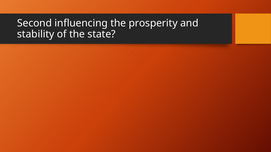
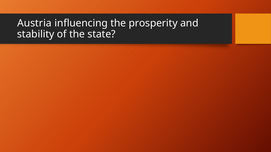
Second: Second -> Austria
